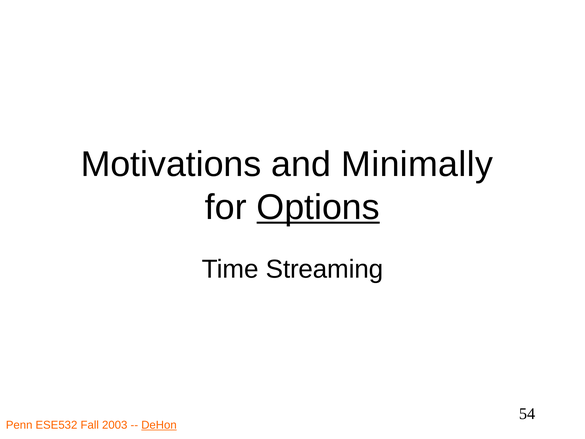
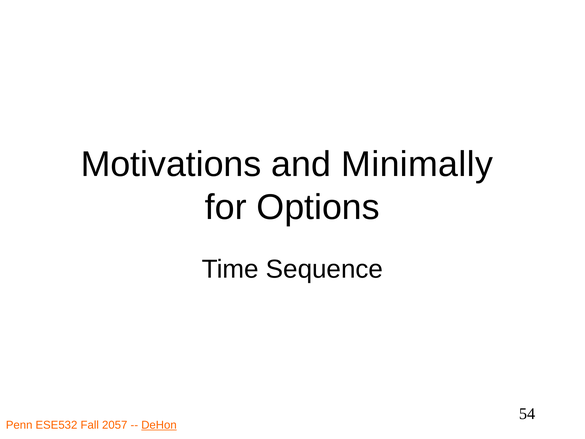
Options underline: present -> none
Streaming: Streaming -> Sequence
2003: 2003 -> 2057
